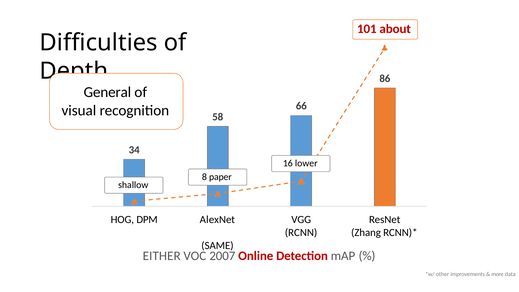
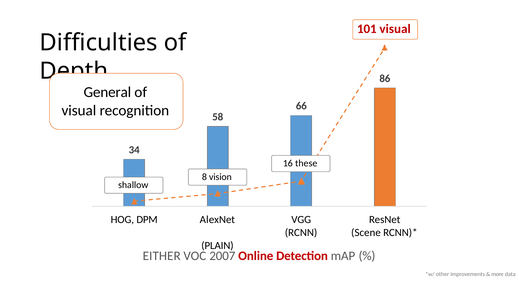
101 about: about -> visual
lower: lower -> these
paper: paper -> vision
Zhang: Zhang -> Scene
SAME: SAME -> PLAIN
